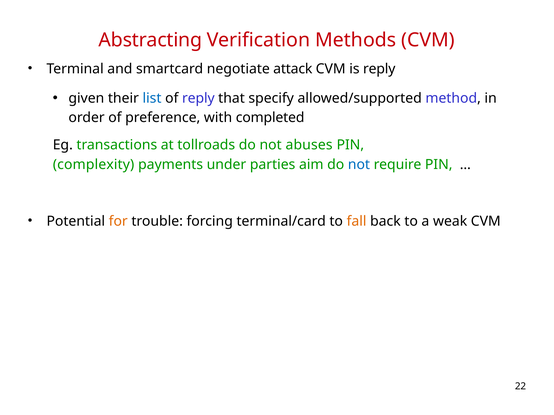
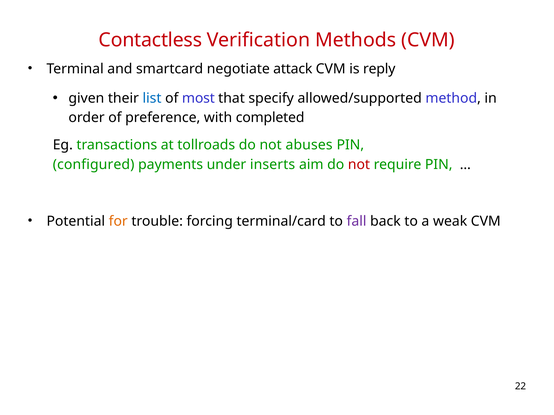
Abstracting: Abstracting -> Contactless
of reply: reply -> most
complexity: complexity -> configured
parties: parties -> inserts
not at (359, 165) colour: blue -> red
fall colour: orange -> purple
